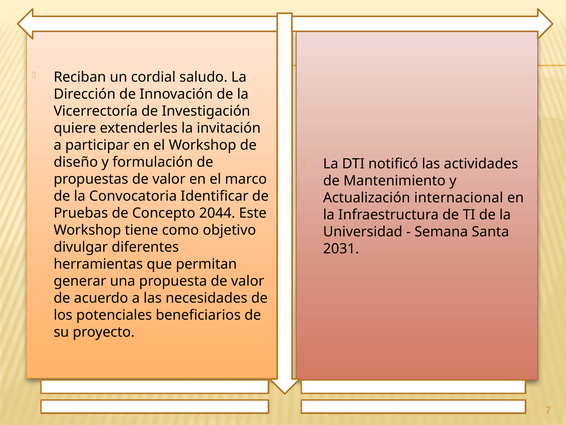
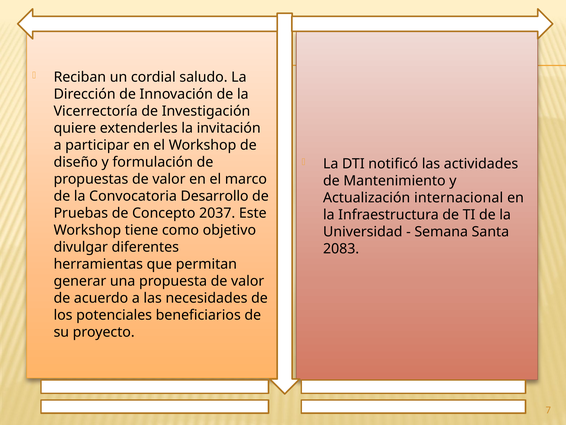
Identificar: Identificar -> Desarrollo
2044: 2044 -> 2037
2031: 2031 -> 2083
